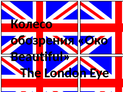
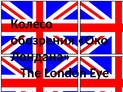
Beautiful: Beautiful -> Лондана
